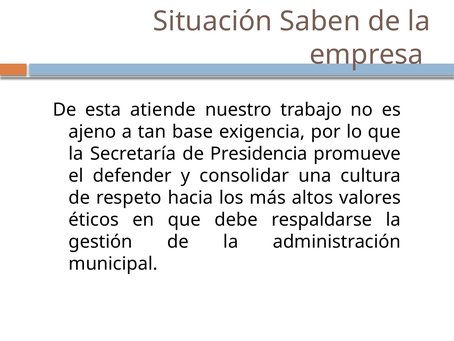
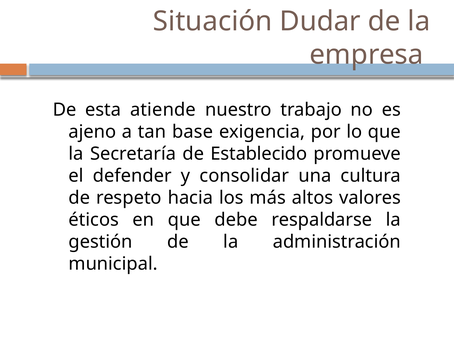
Saben: Saben -> Dudar
Presidencia: Presidencia -> Establecido
